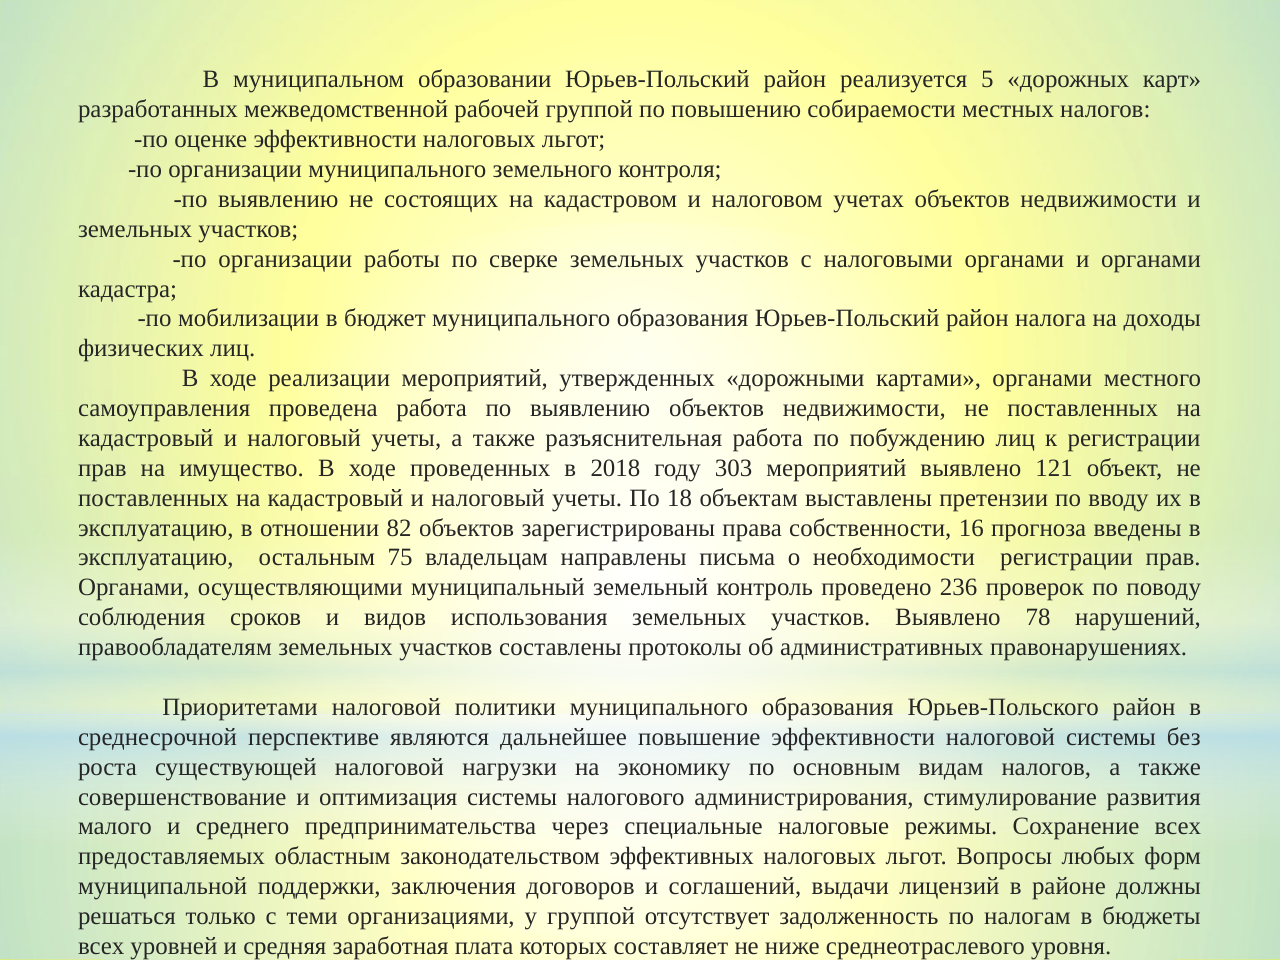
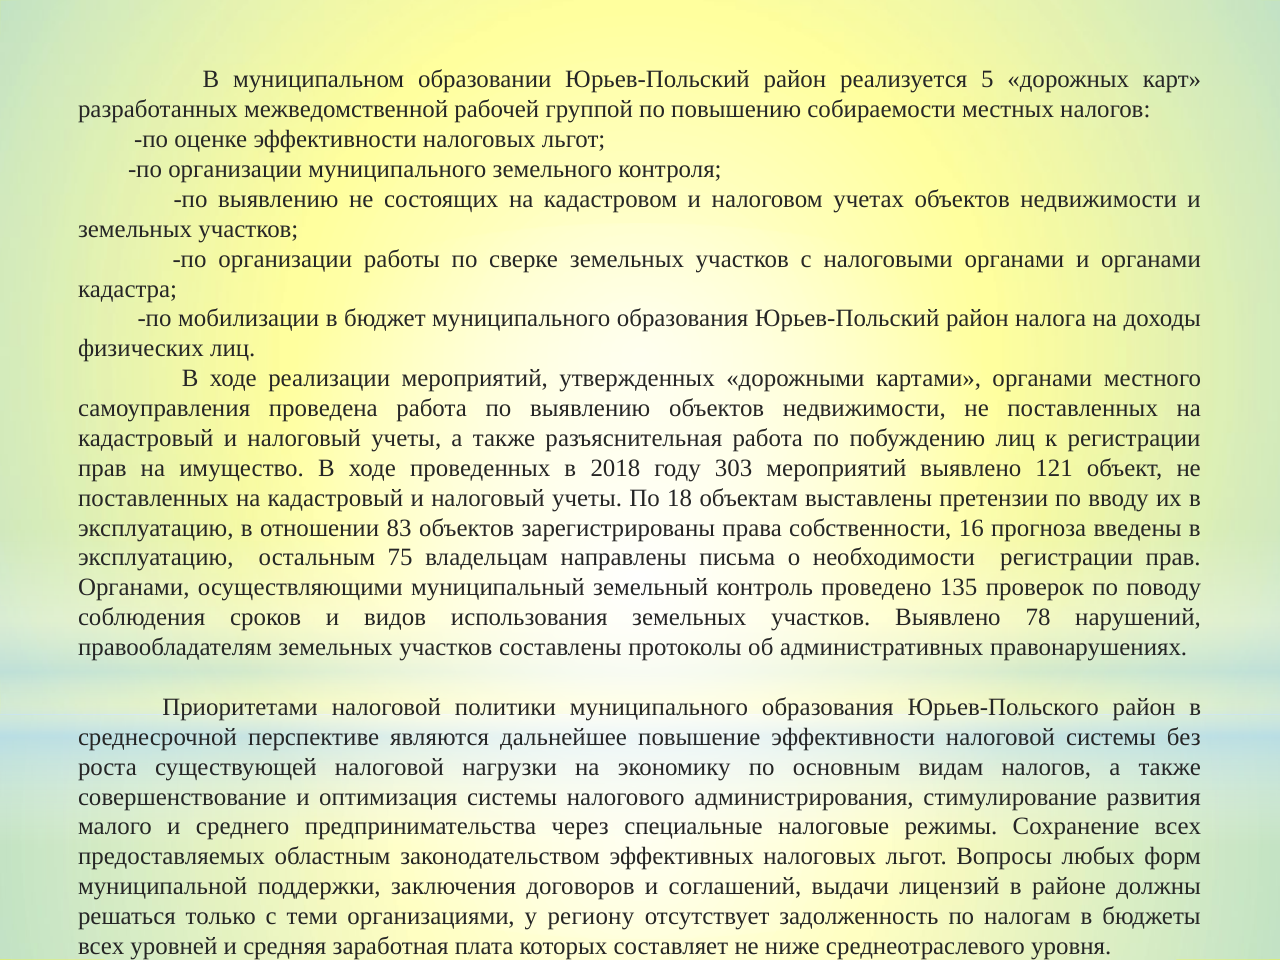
82: 82 -> 83
236: 236 -> 135
у группой: группой -> региону
